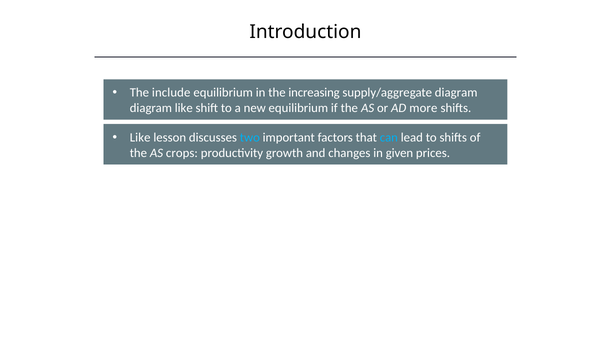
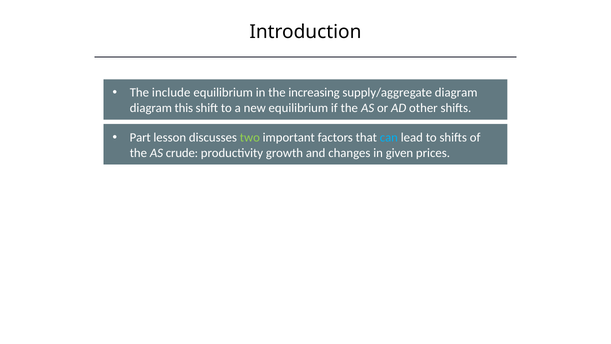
diagram like: like -> this
more: more -> other
Like at (140, 137): Like -> Part
two colour: light blue -> light green
crops: crops -> crude
